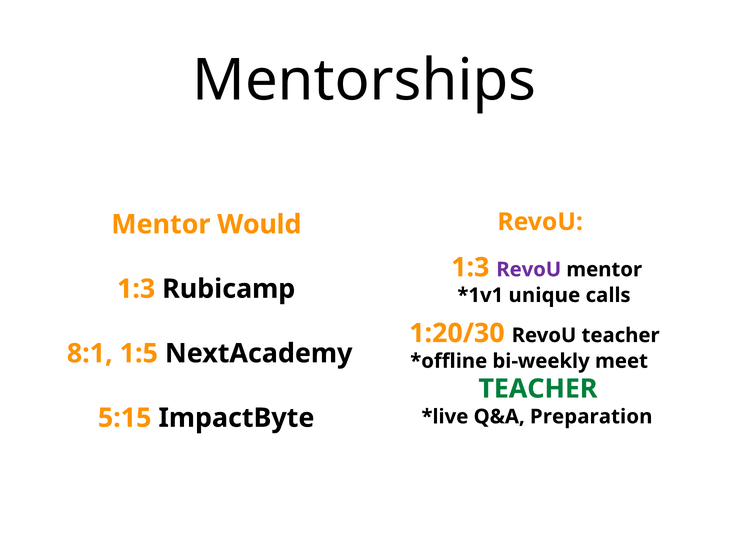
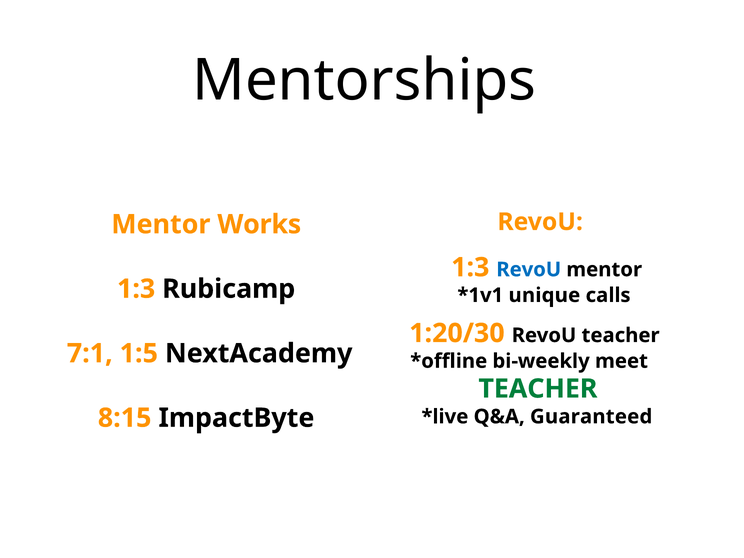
Would: Would -> Works
RevoU at (529, 270) colour: purple -> blue
8:1: 8:1 -> 7:1
Preparation: Preparation -> Guaranteed
5:15: 5:15 -> 8:15
